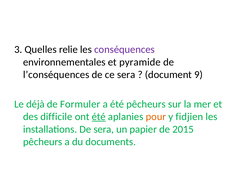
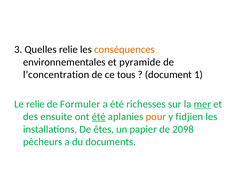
conséquences colour: purple -> orange
l’conséquences: l’conséquences -> l’concentration
ce sera: sera -> tous
9: 9 -> 1
Le déjà: déjà -> relie
été pêcheurs: pêcheurs -> richesses
mer underline: none -> present
difficile: difficile -> ensuite
De sera: sera -> êtes
2015: 2015 -> 2098
